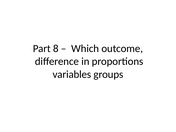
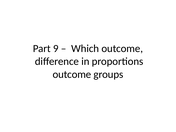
8: 8 -> 9
variables at (72, 74): variables -> outcome
